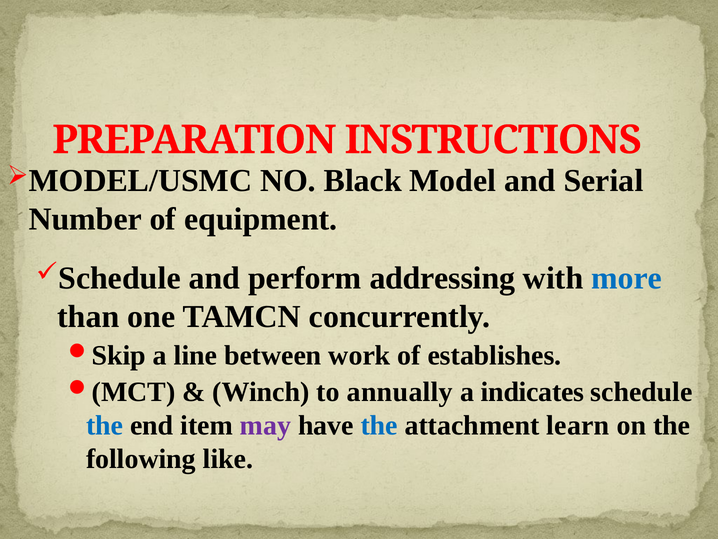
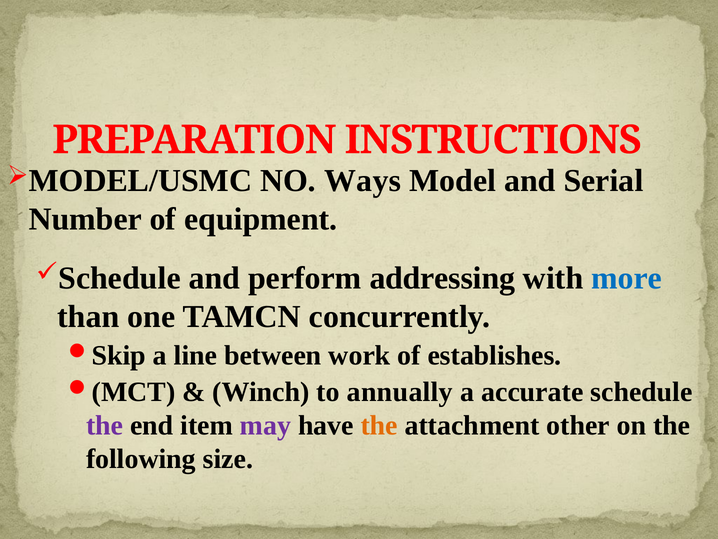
Black: Black -> Ways
indicates: indicates -> accurate
the at (105, 425) colour: blue -> purple
the at (379, 425) colour: blue -> orange
learn: learn -> other
like: like -> size
